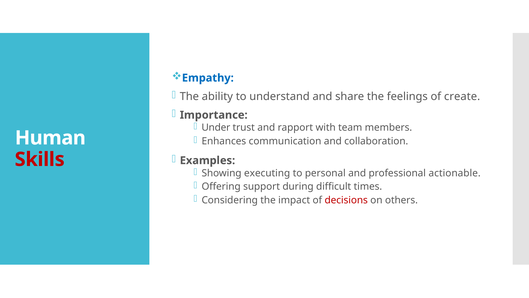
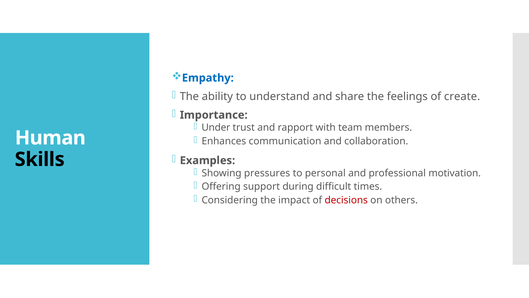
Skills colour: red -> black
executing: executing -> pressures
actionable: actionable -> motivation
